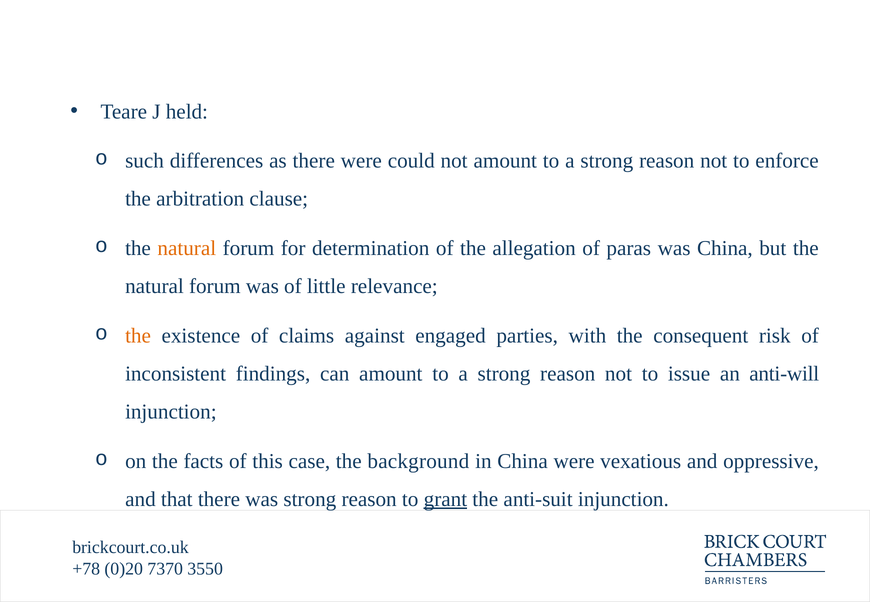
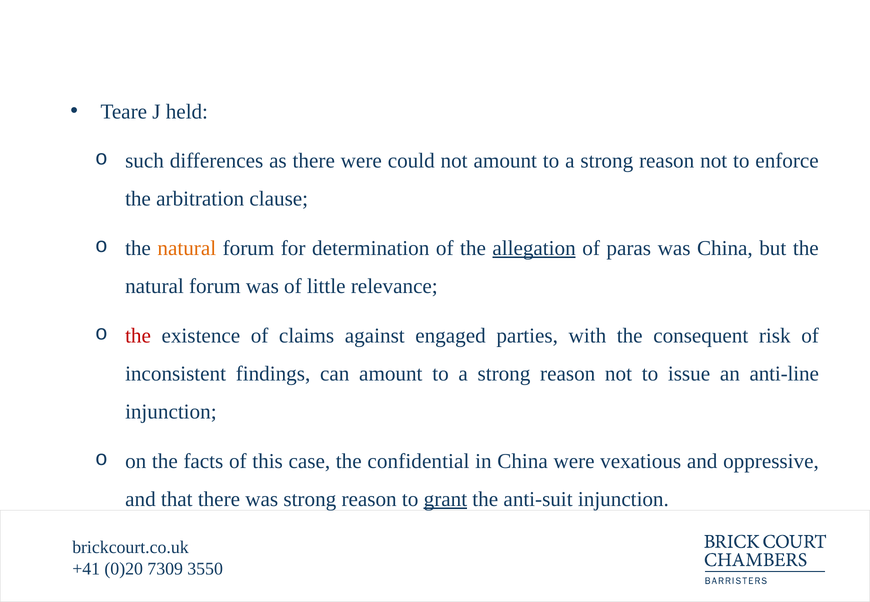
allegation underline: none -> present
the at (138, 336) colour: orange -> red
anti-will: anti-will -> anti-line
background: background -> confidential
+78: +78 -> +41
7370: 7370 -> 7309
